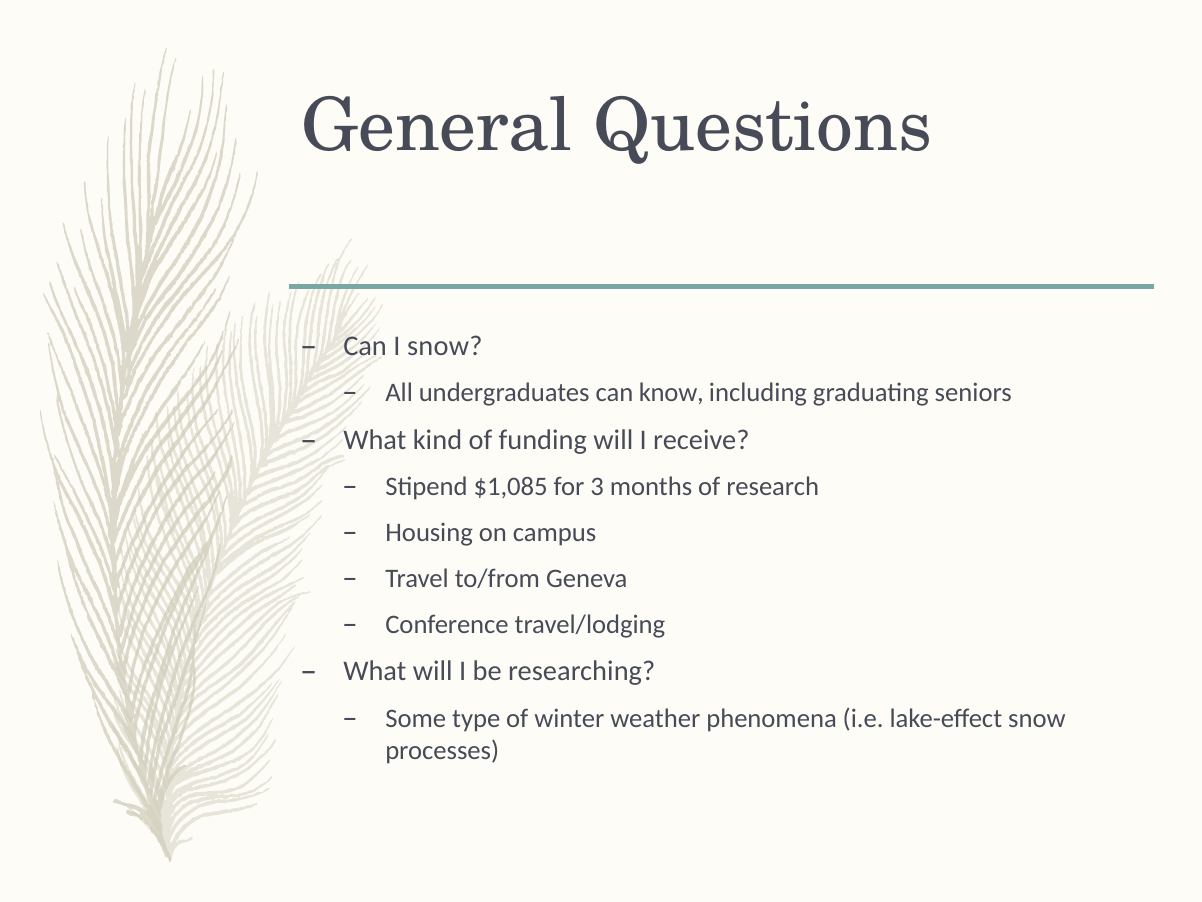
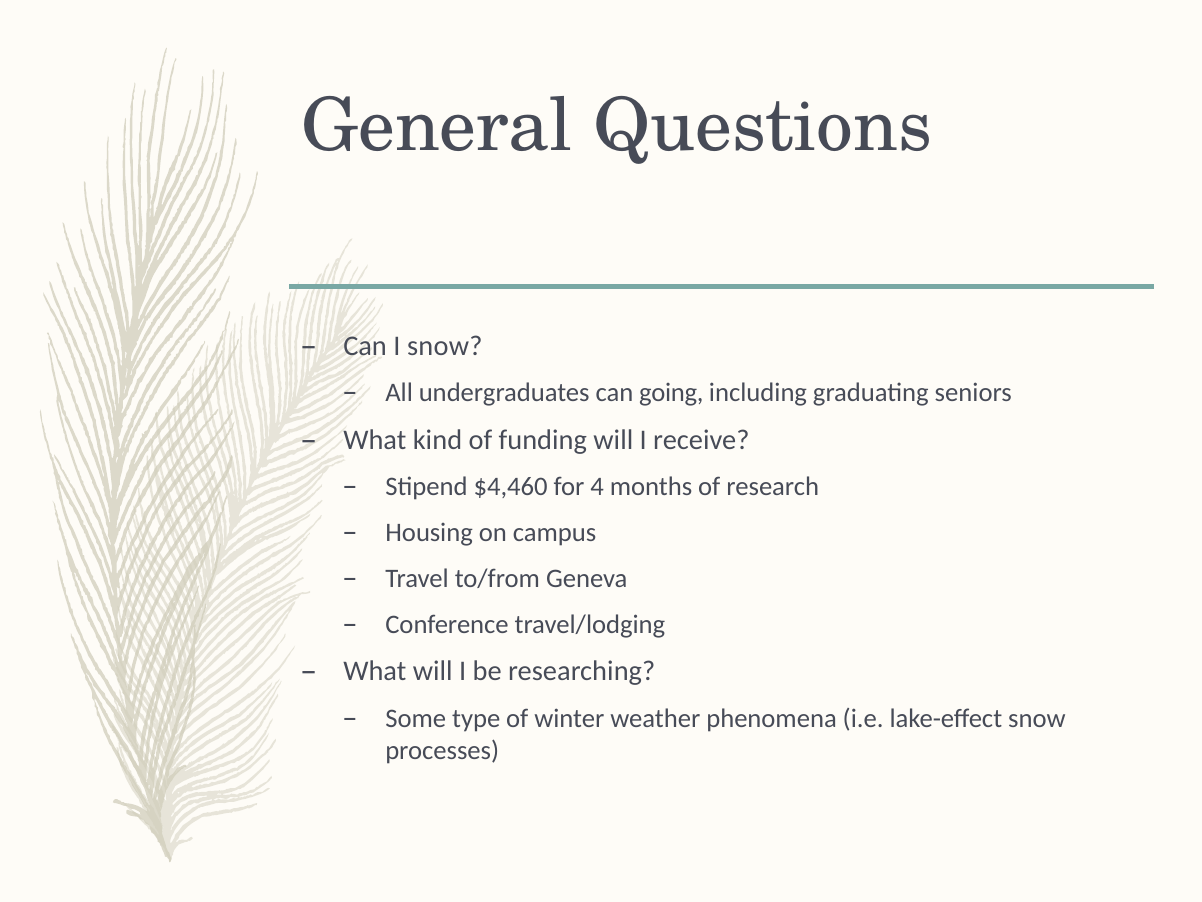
know: know -> going
$1,085: $1,085 -> $4,460
3: 3 -> 4
